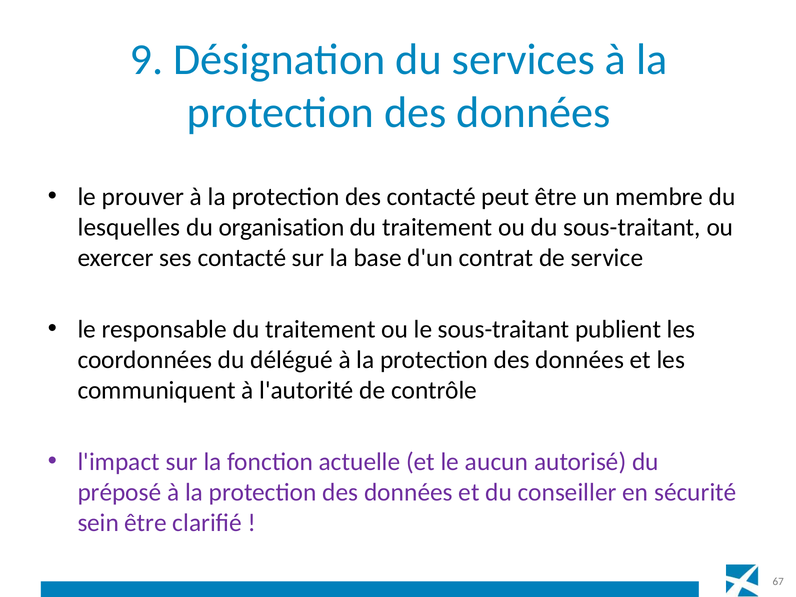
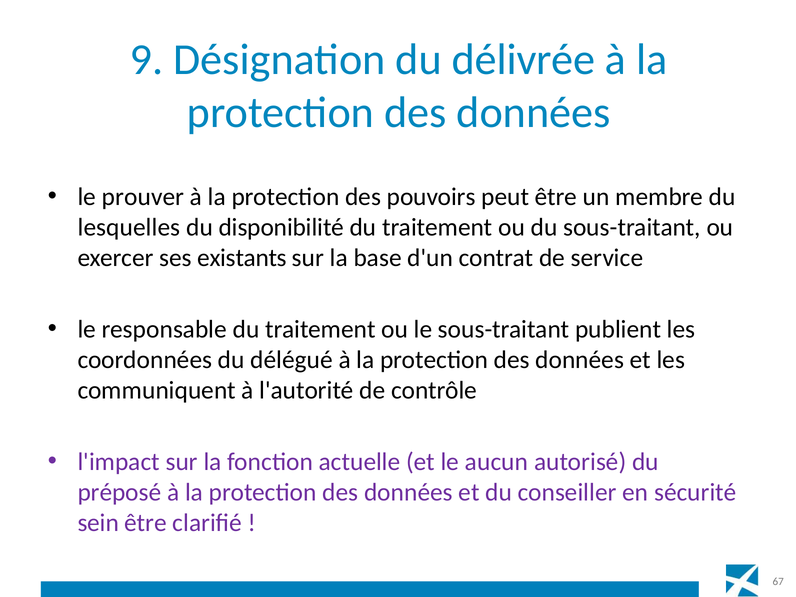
services: services -> délivrée
des contacté: contacté -> pouvoirs
organisation: organisation -> disponibilité
ses contacté: contacté -> existants
